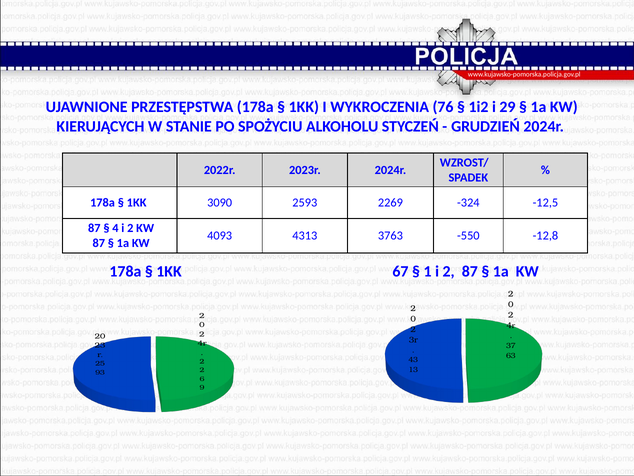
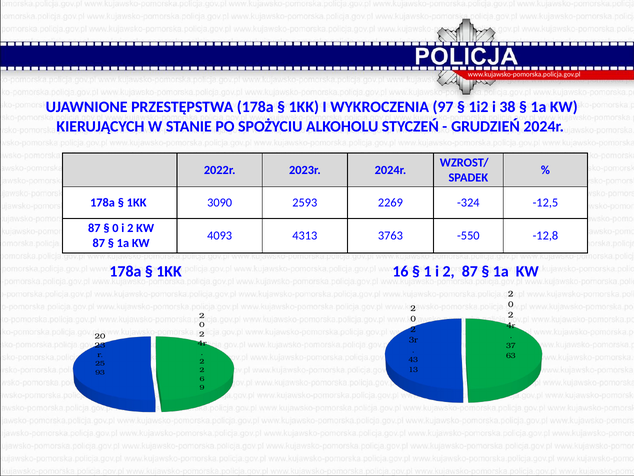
76: 76 -> 97
29: 29 -> 38
4 at (115, 228): 4 -> 0
67: 67 -> 16
